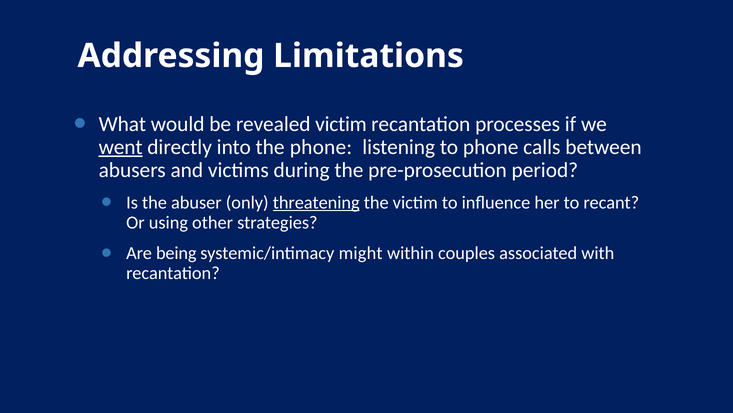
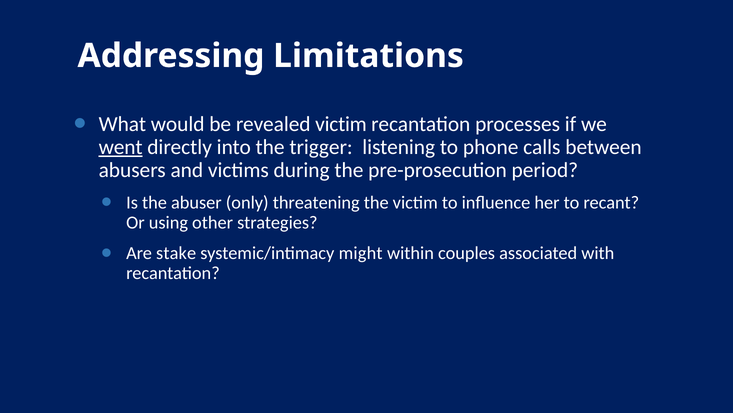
the phone: phone -> trigger
threatening underline: present -> none
being: being -> stake
